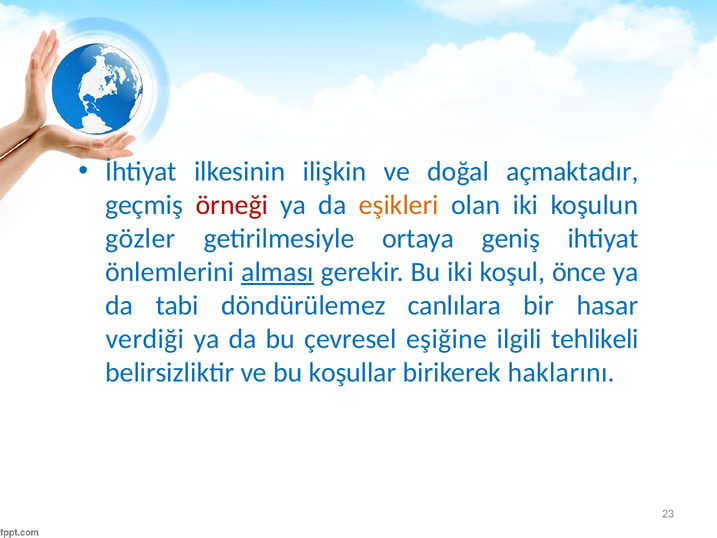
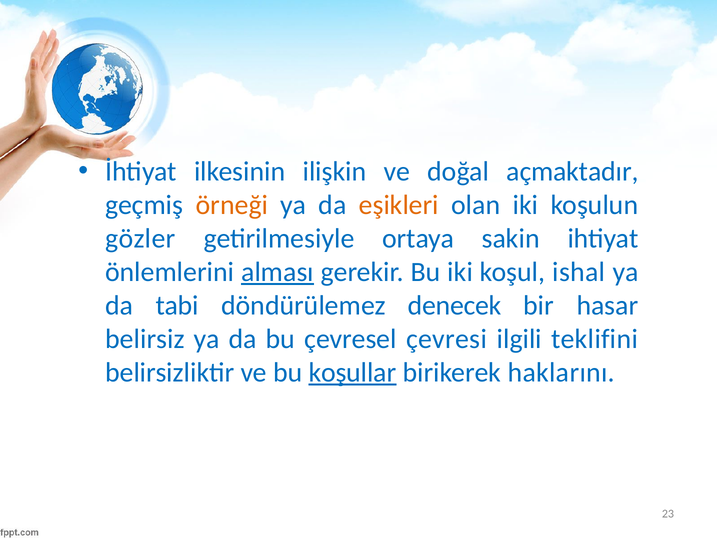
örneği colour: red -> orange
geniş: geniş -> sakin
önce: önce -> ishal
canlılara: canlılara -> denecek
verdiği: verdiği -> belirsiz
eşiğine: eşiğine -> çevresi
tehlikeli: tehlikeli -> teklifini
koşullar underline: none -> present
